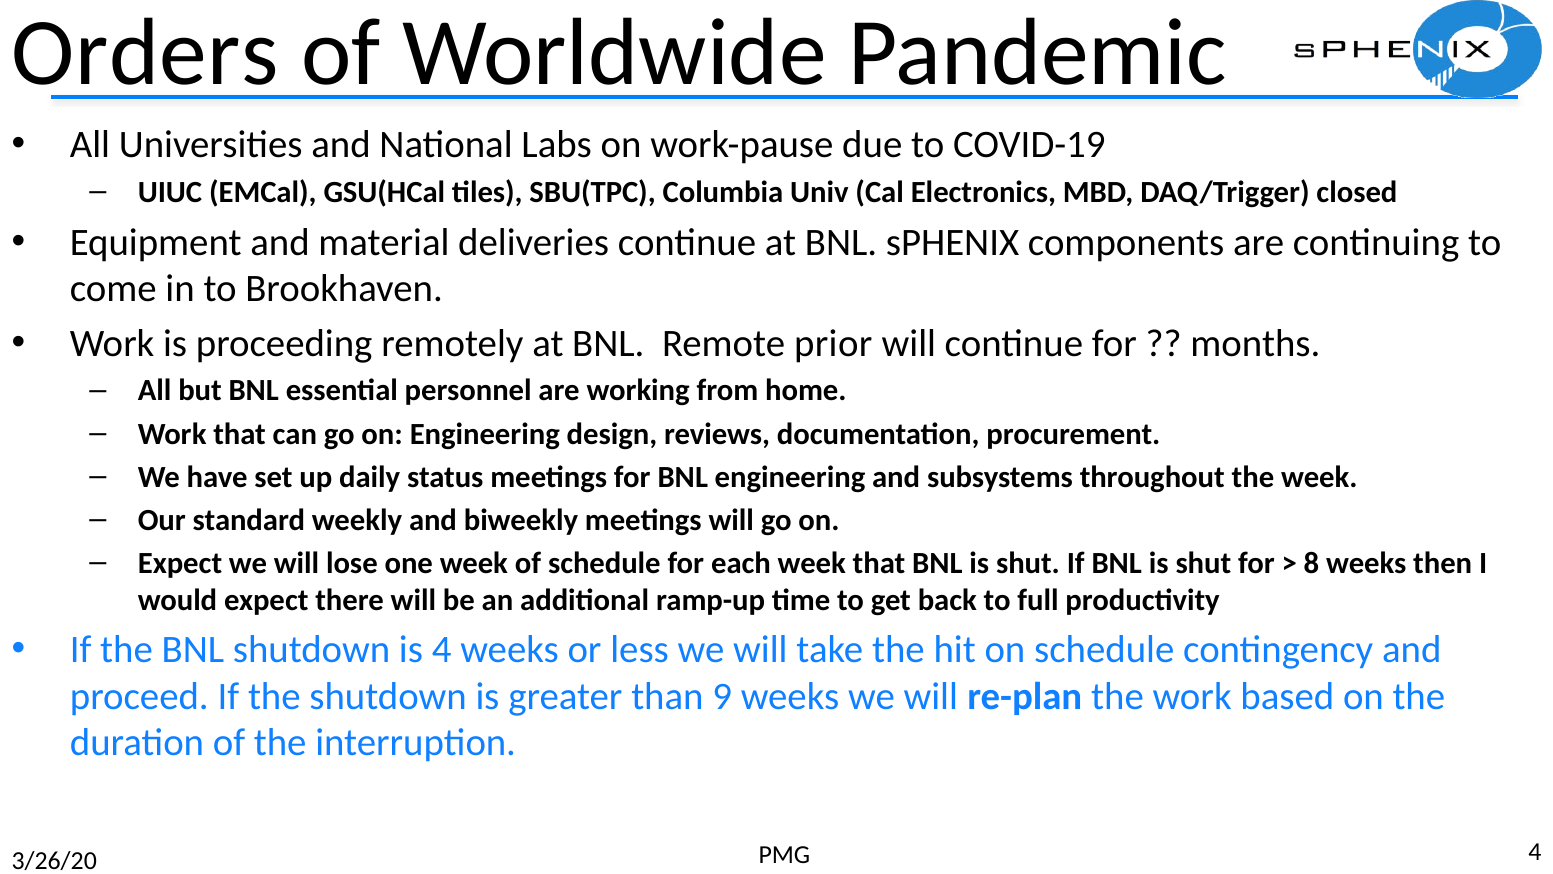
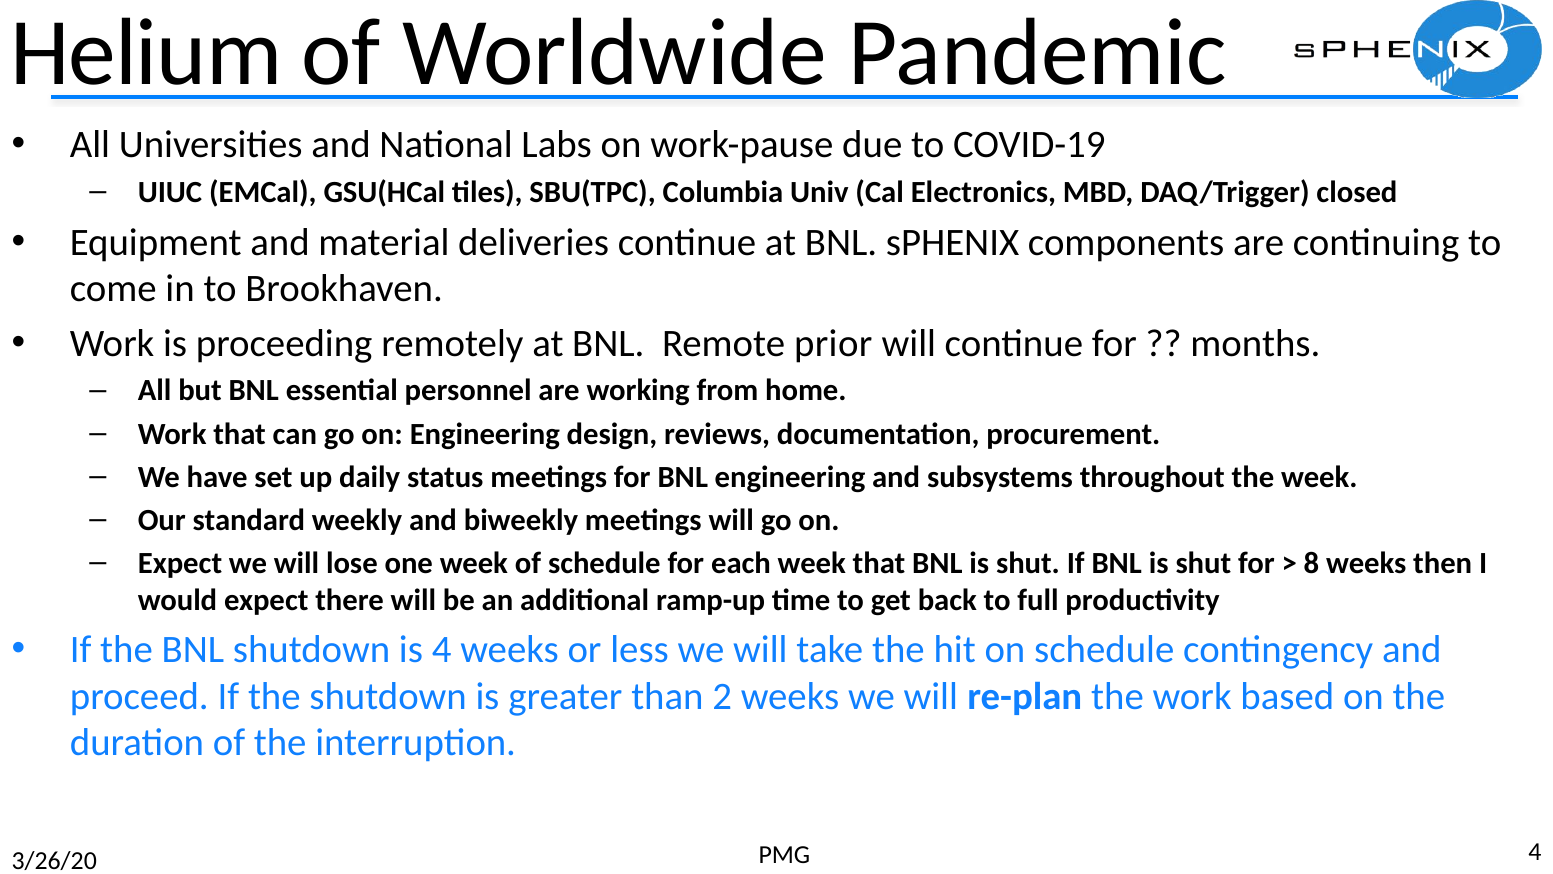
Orders: Orders -> Helium
9: 9 -> 2
